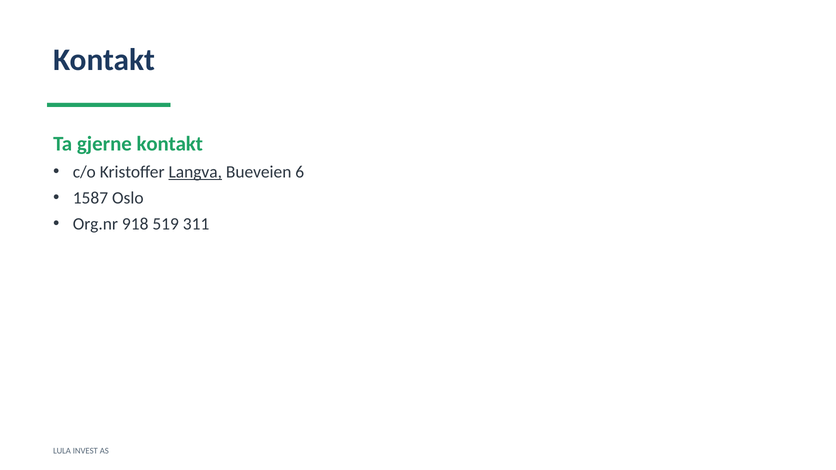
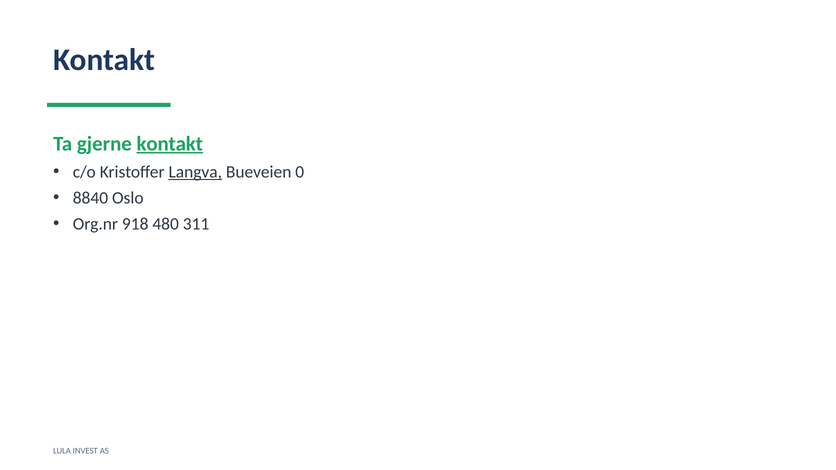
kontakt at (170, 144) underline: none -> present
6: 6 -> 0
1587: 1587 -> 8840
519: 519 -> 480
